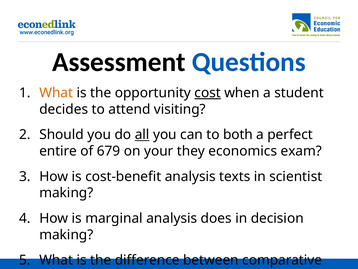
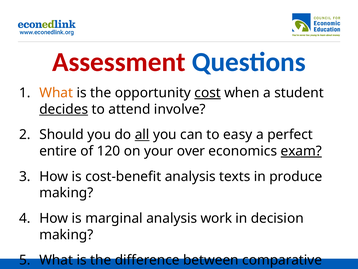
Assessment colour: black -> red
decides underline: none -> present
visiting: visiting -> involve
both: both -> easy
679: 679 -> 120
they: they -> over
exam underline: none -> present
scientist: scientist -> produce
does: does -> work
